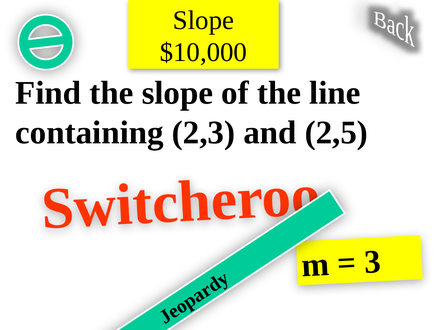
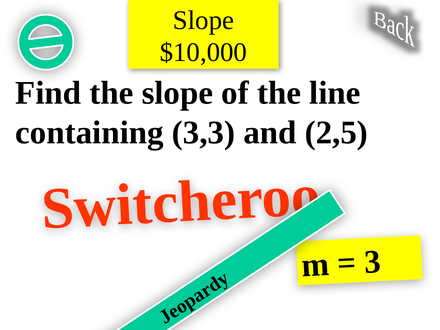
2,3: 2,3 -> 3,3
